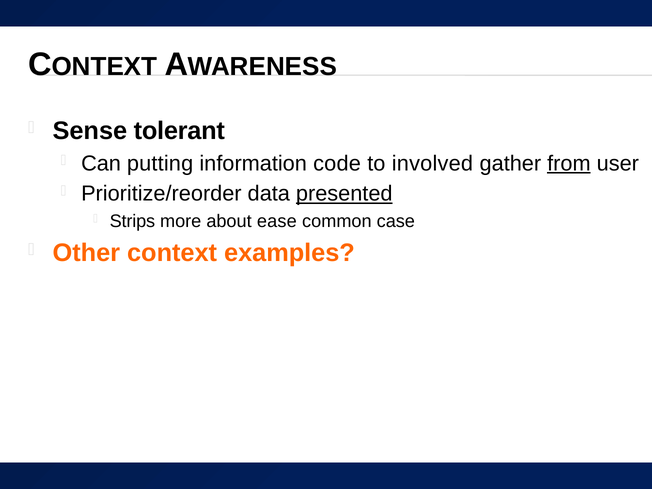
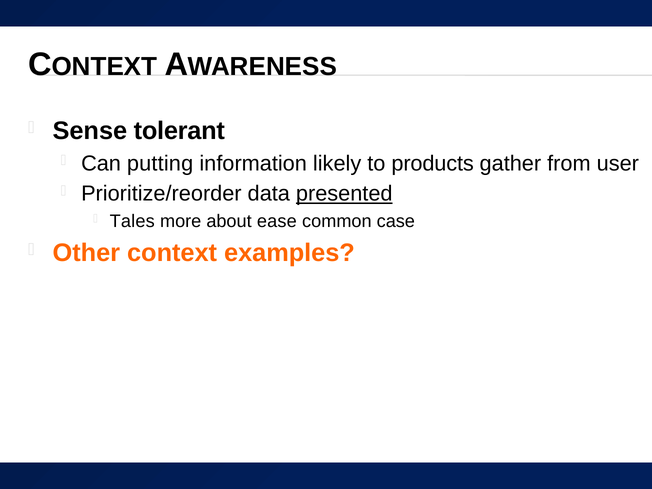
code: code -> likely
involved: involved -> products
from underline: present -> none
Strips: Strips -> Tales
